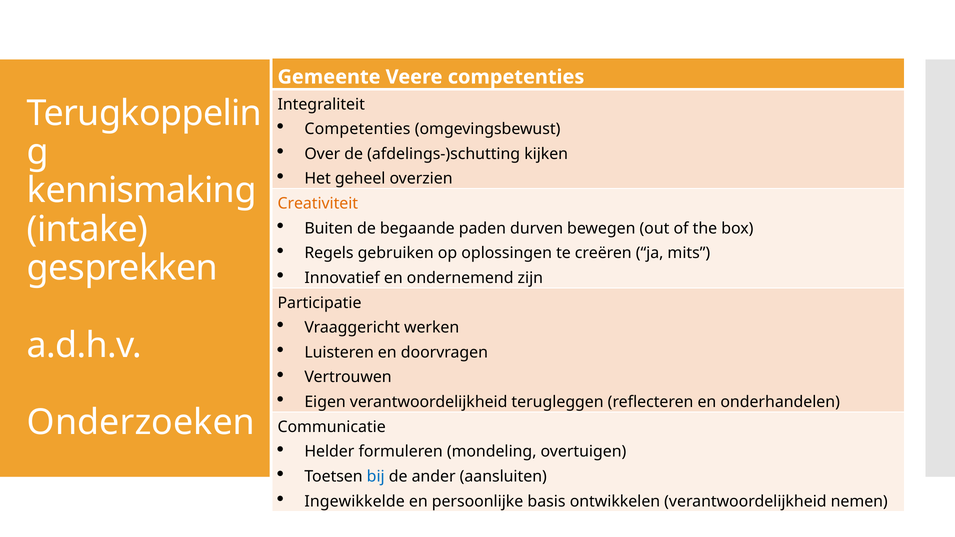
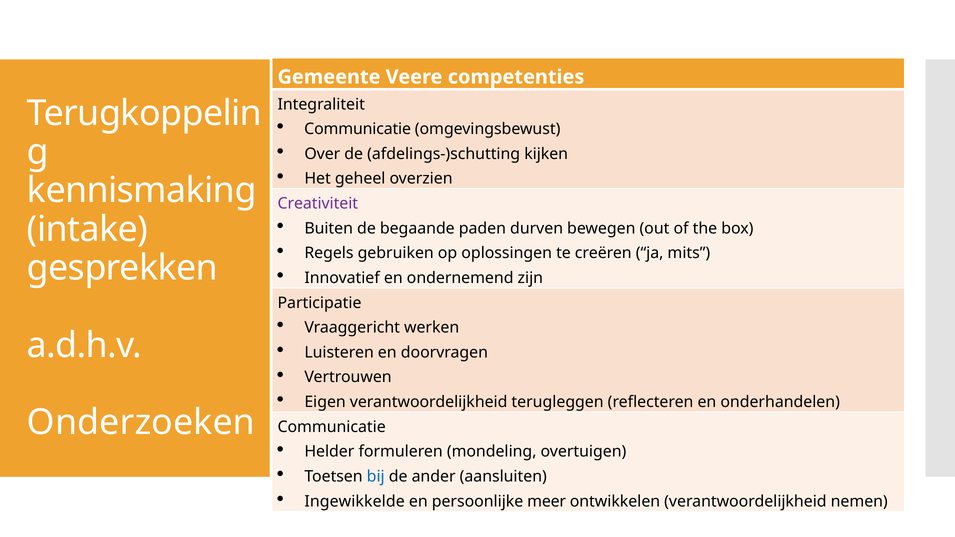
Competenties at (357, 129): Competenties -> Communicatie
Creativiteit colour: orange -> purple
basis: basis -> meer
